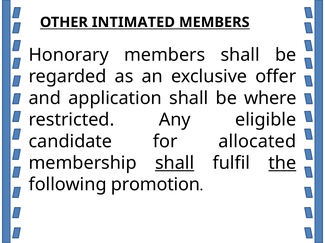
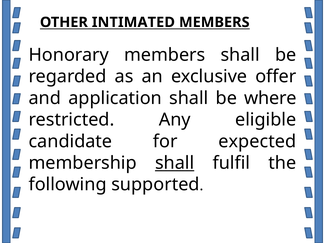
allocated: allocated -> expected
the underline: present -> none
promotion: promotion -> supported
